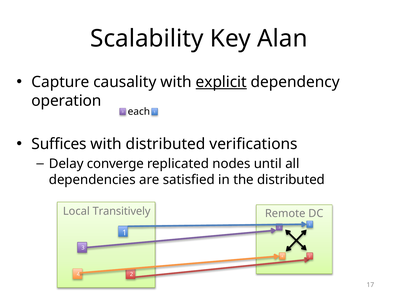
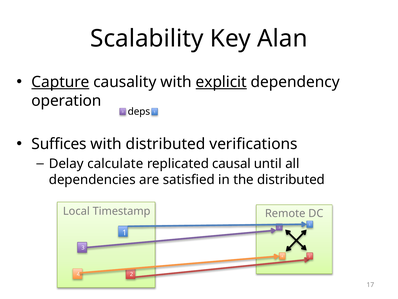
Capture underline: none -> present
each: each -> deps
converge: converge -> calculate
nodes: nodes -> causal
Transitively: Transitively -> Timestamp
